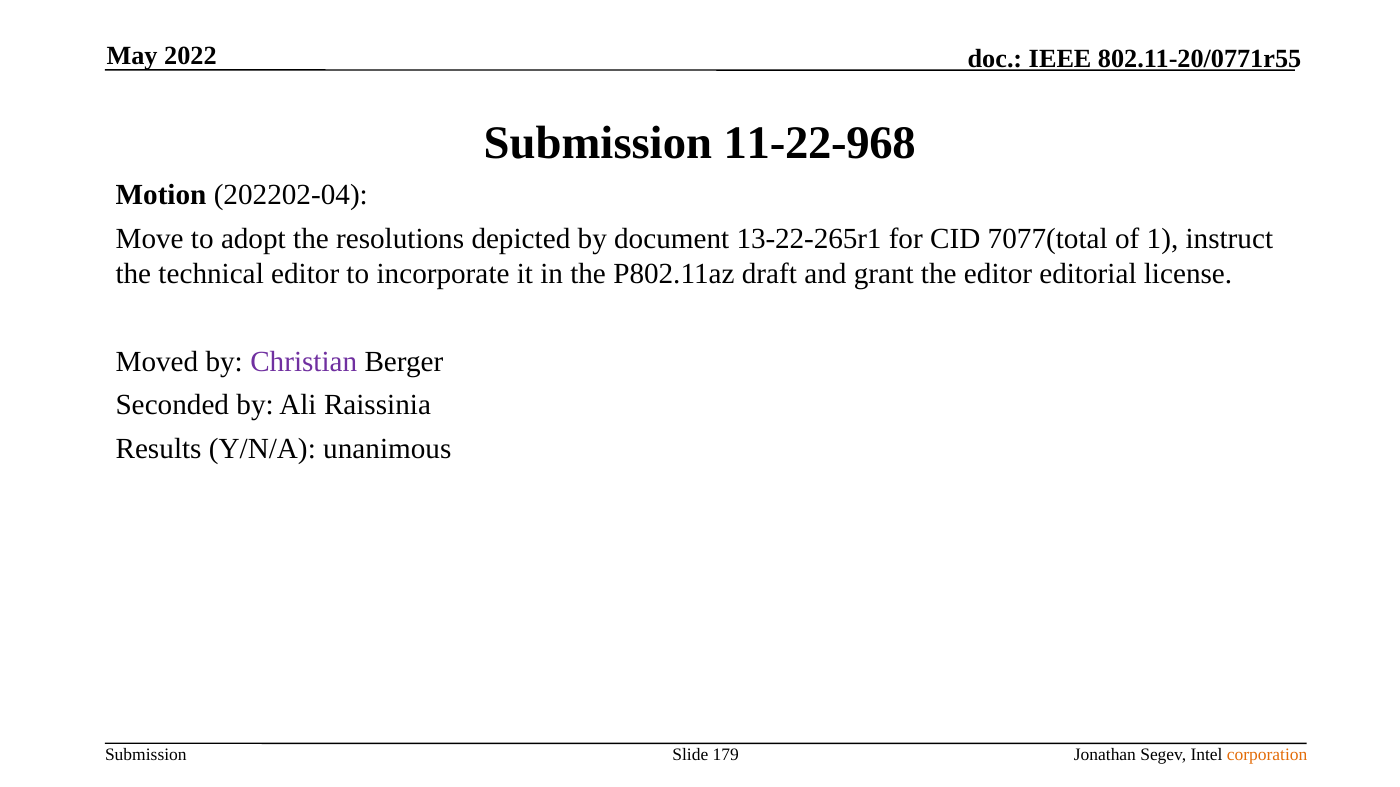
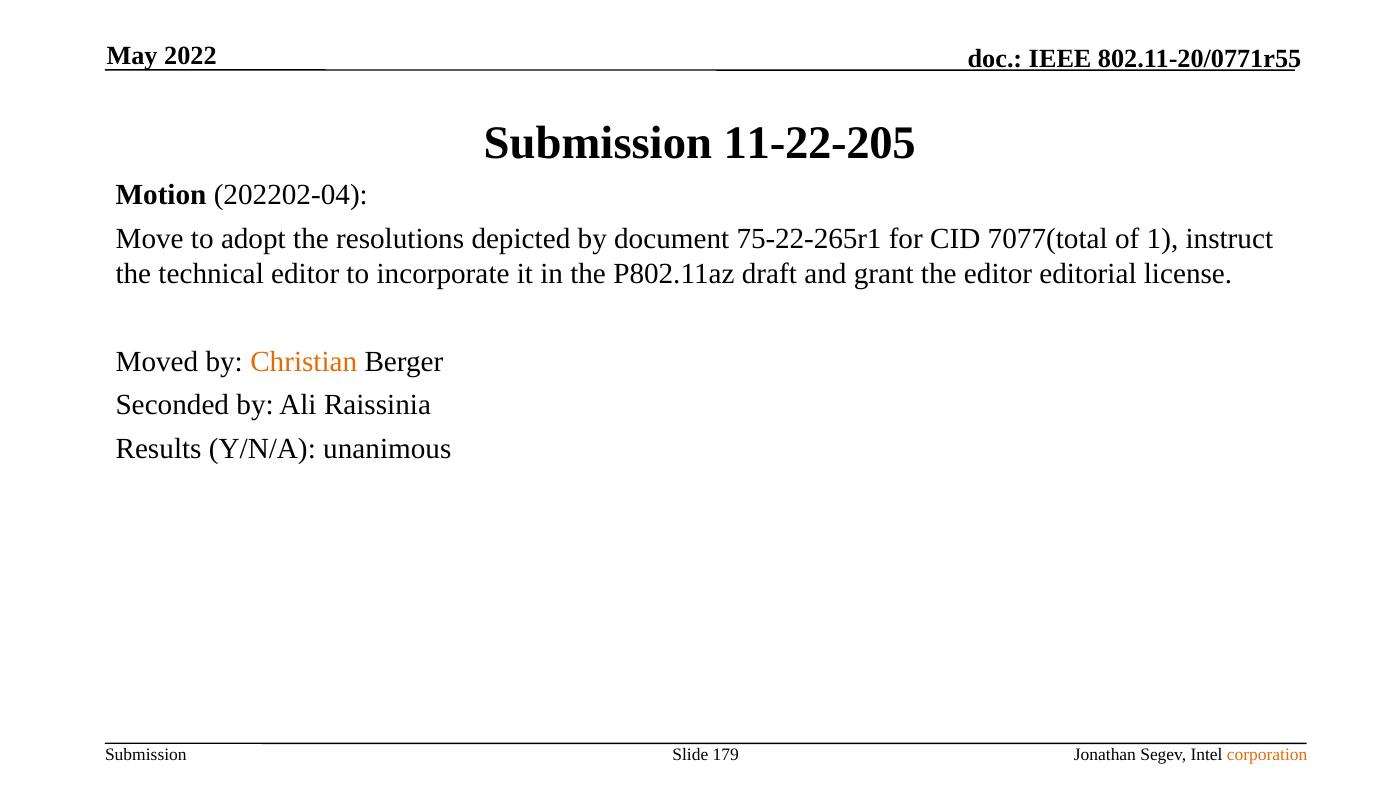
11-22-968: 11-22-968 -> 11-22-205
13-22-265r1: 13-22-265r1 -> 75-22-265r1
Christian colour: purple -> orange
